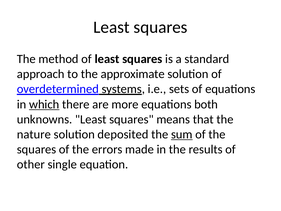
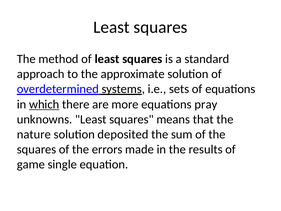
both: both -> pray
sum underline: present -> none
other: other -> game
